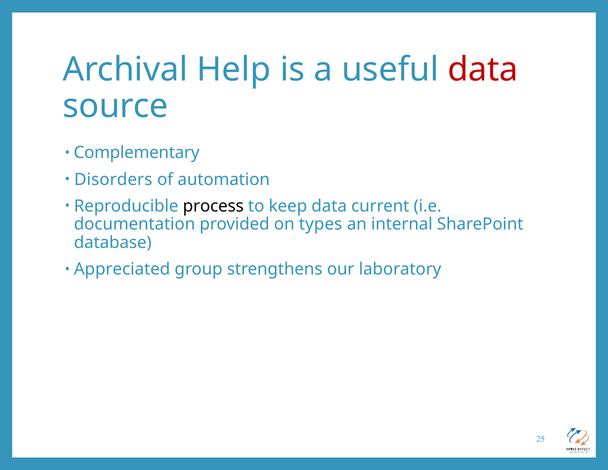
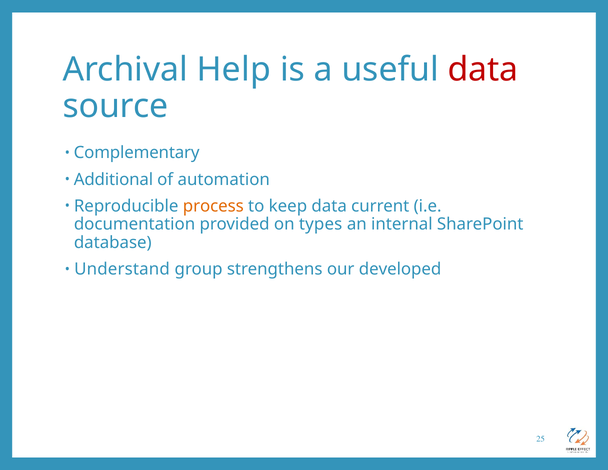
Disorders: Disorders -> Additional
process colour: black -> orange
Appreciated: Appreciated -> Understand
laboratory: laboratory -> developed
